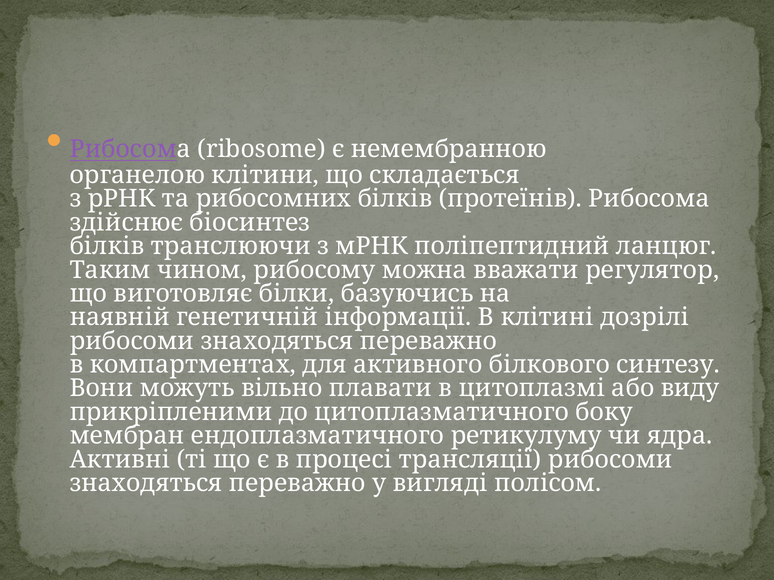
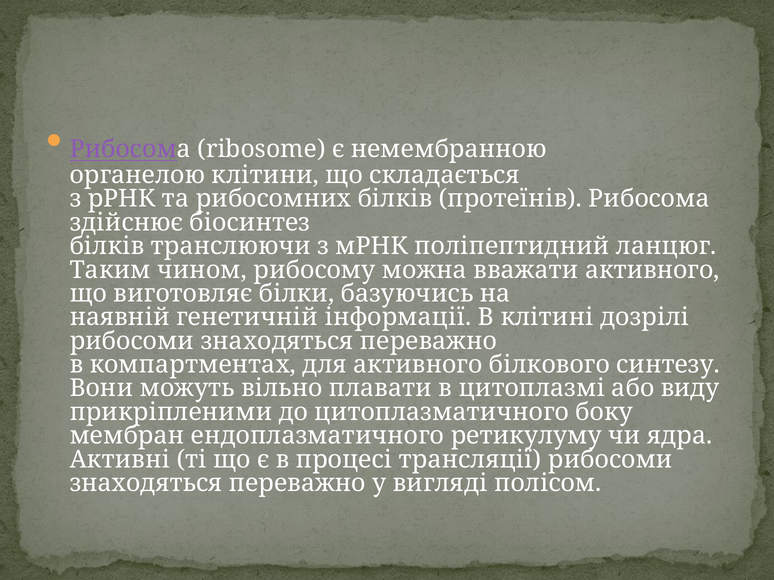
вважати регулятор: регулятор -> активного
